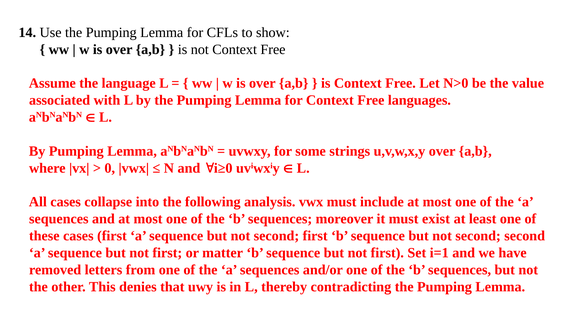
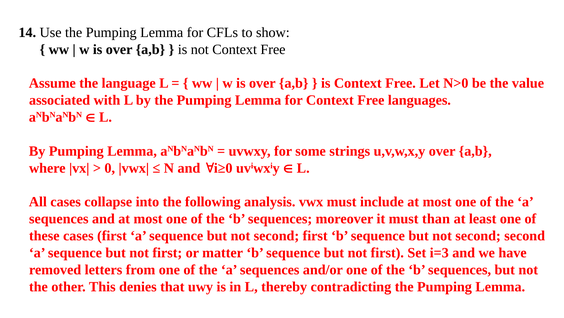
exist: exist -> than
i=1: i=1 -> i=3
